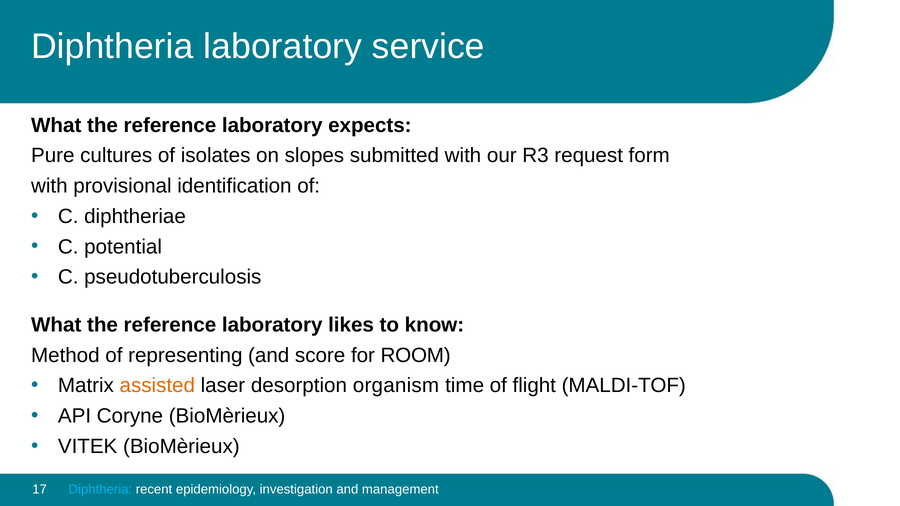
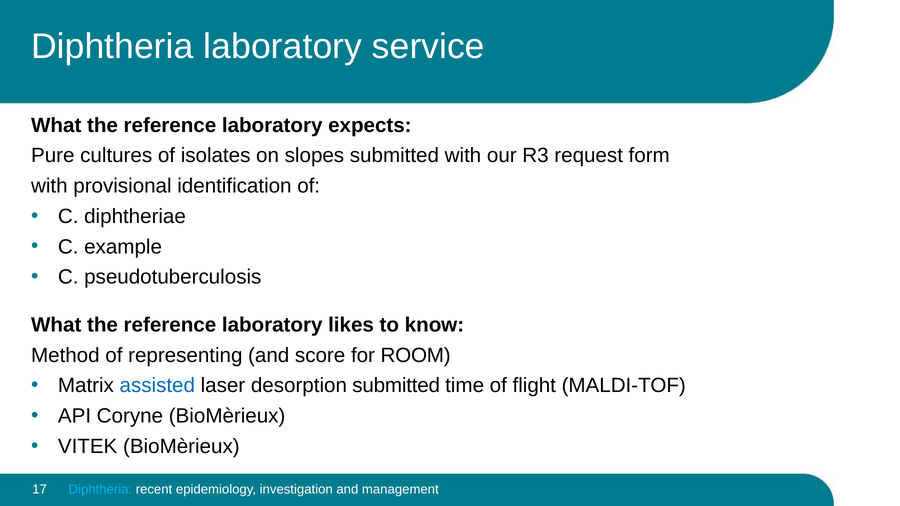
potential: potential -> example
assisted colour: orange -> blue
desorption organism: organism -> submitted
